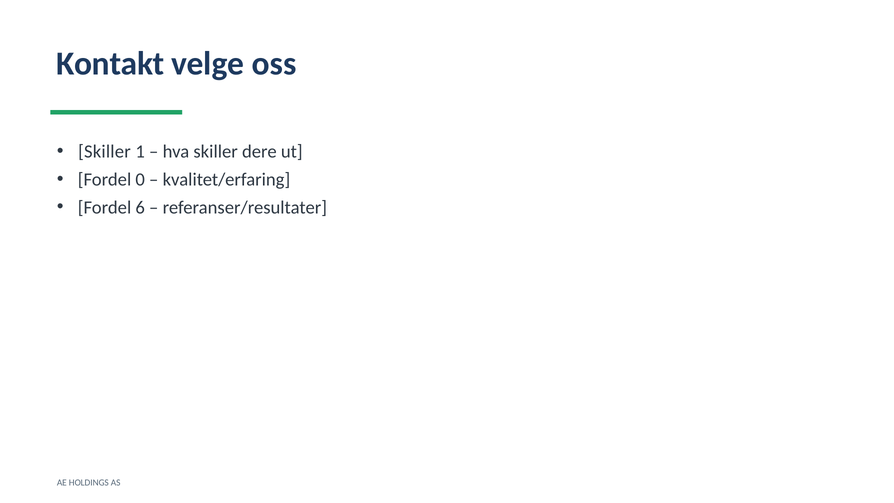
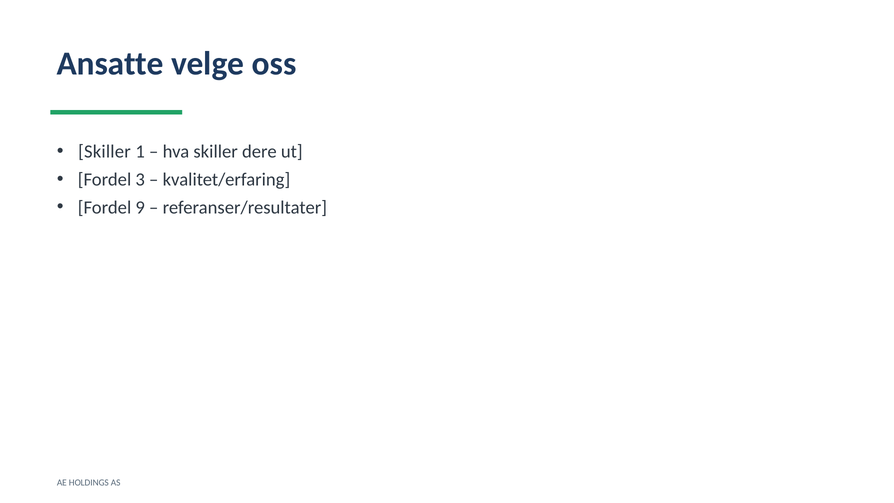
Kontakt: Kontakt -> Ansatte
0: 0 -> 3
6: 6 -> 9
